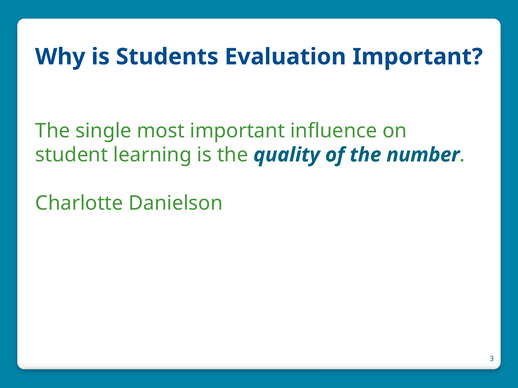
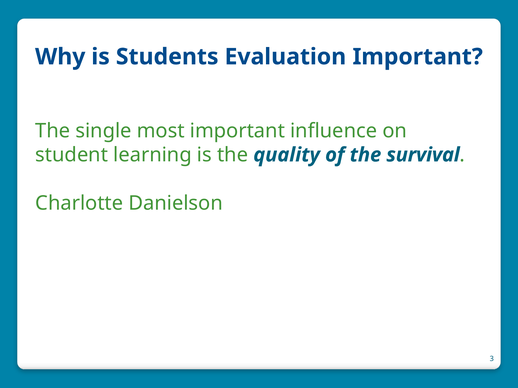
number: number -> survival
